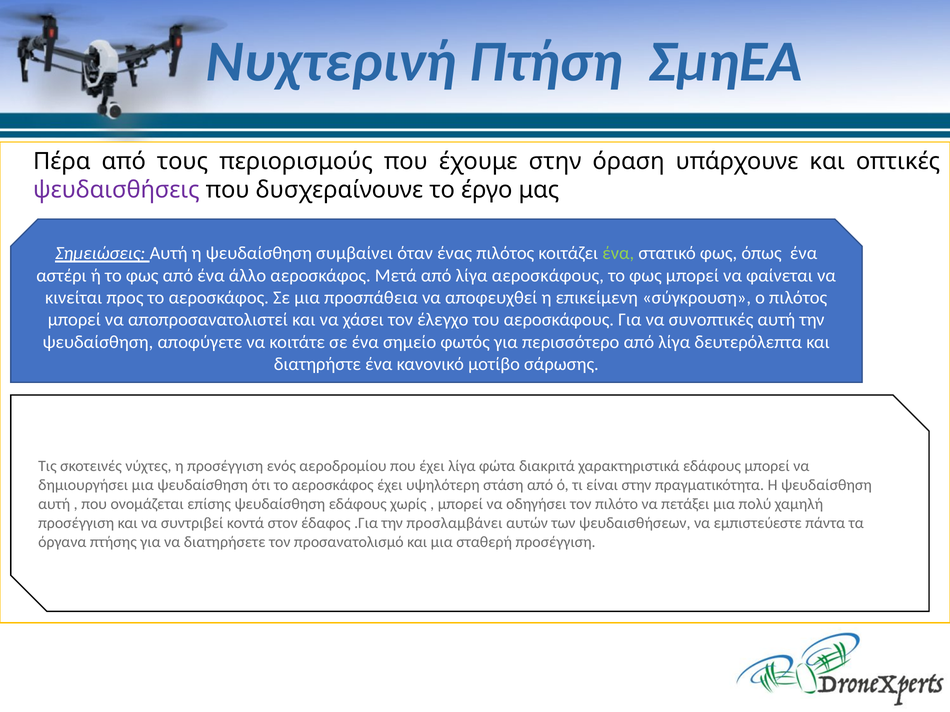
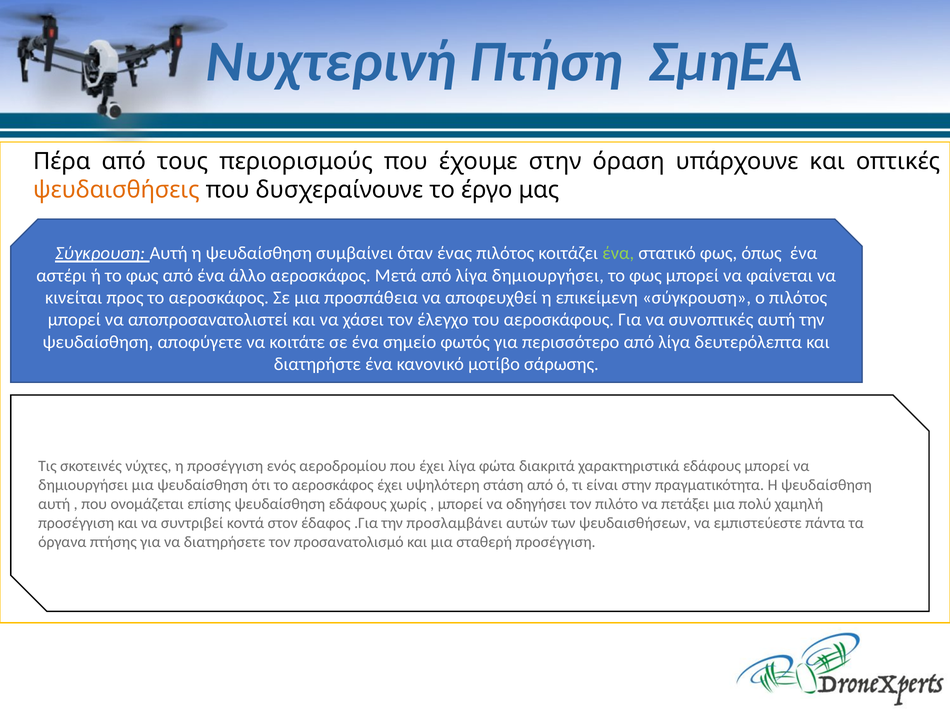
ψευδαισθήσεις colour: purple -> orange
Σημειώσεις at (100, 254): Σημειώσεις -> Σύγκρουση
λίγα αεροσκάφους: αεροσκάφους -> δημιουργήσει
